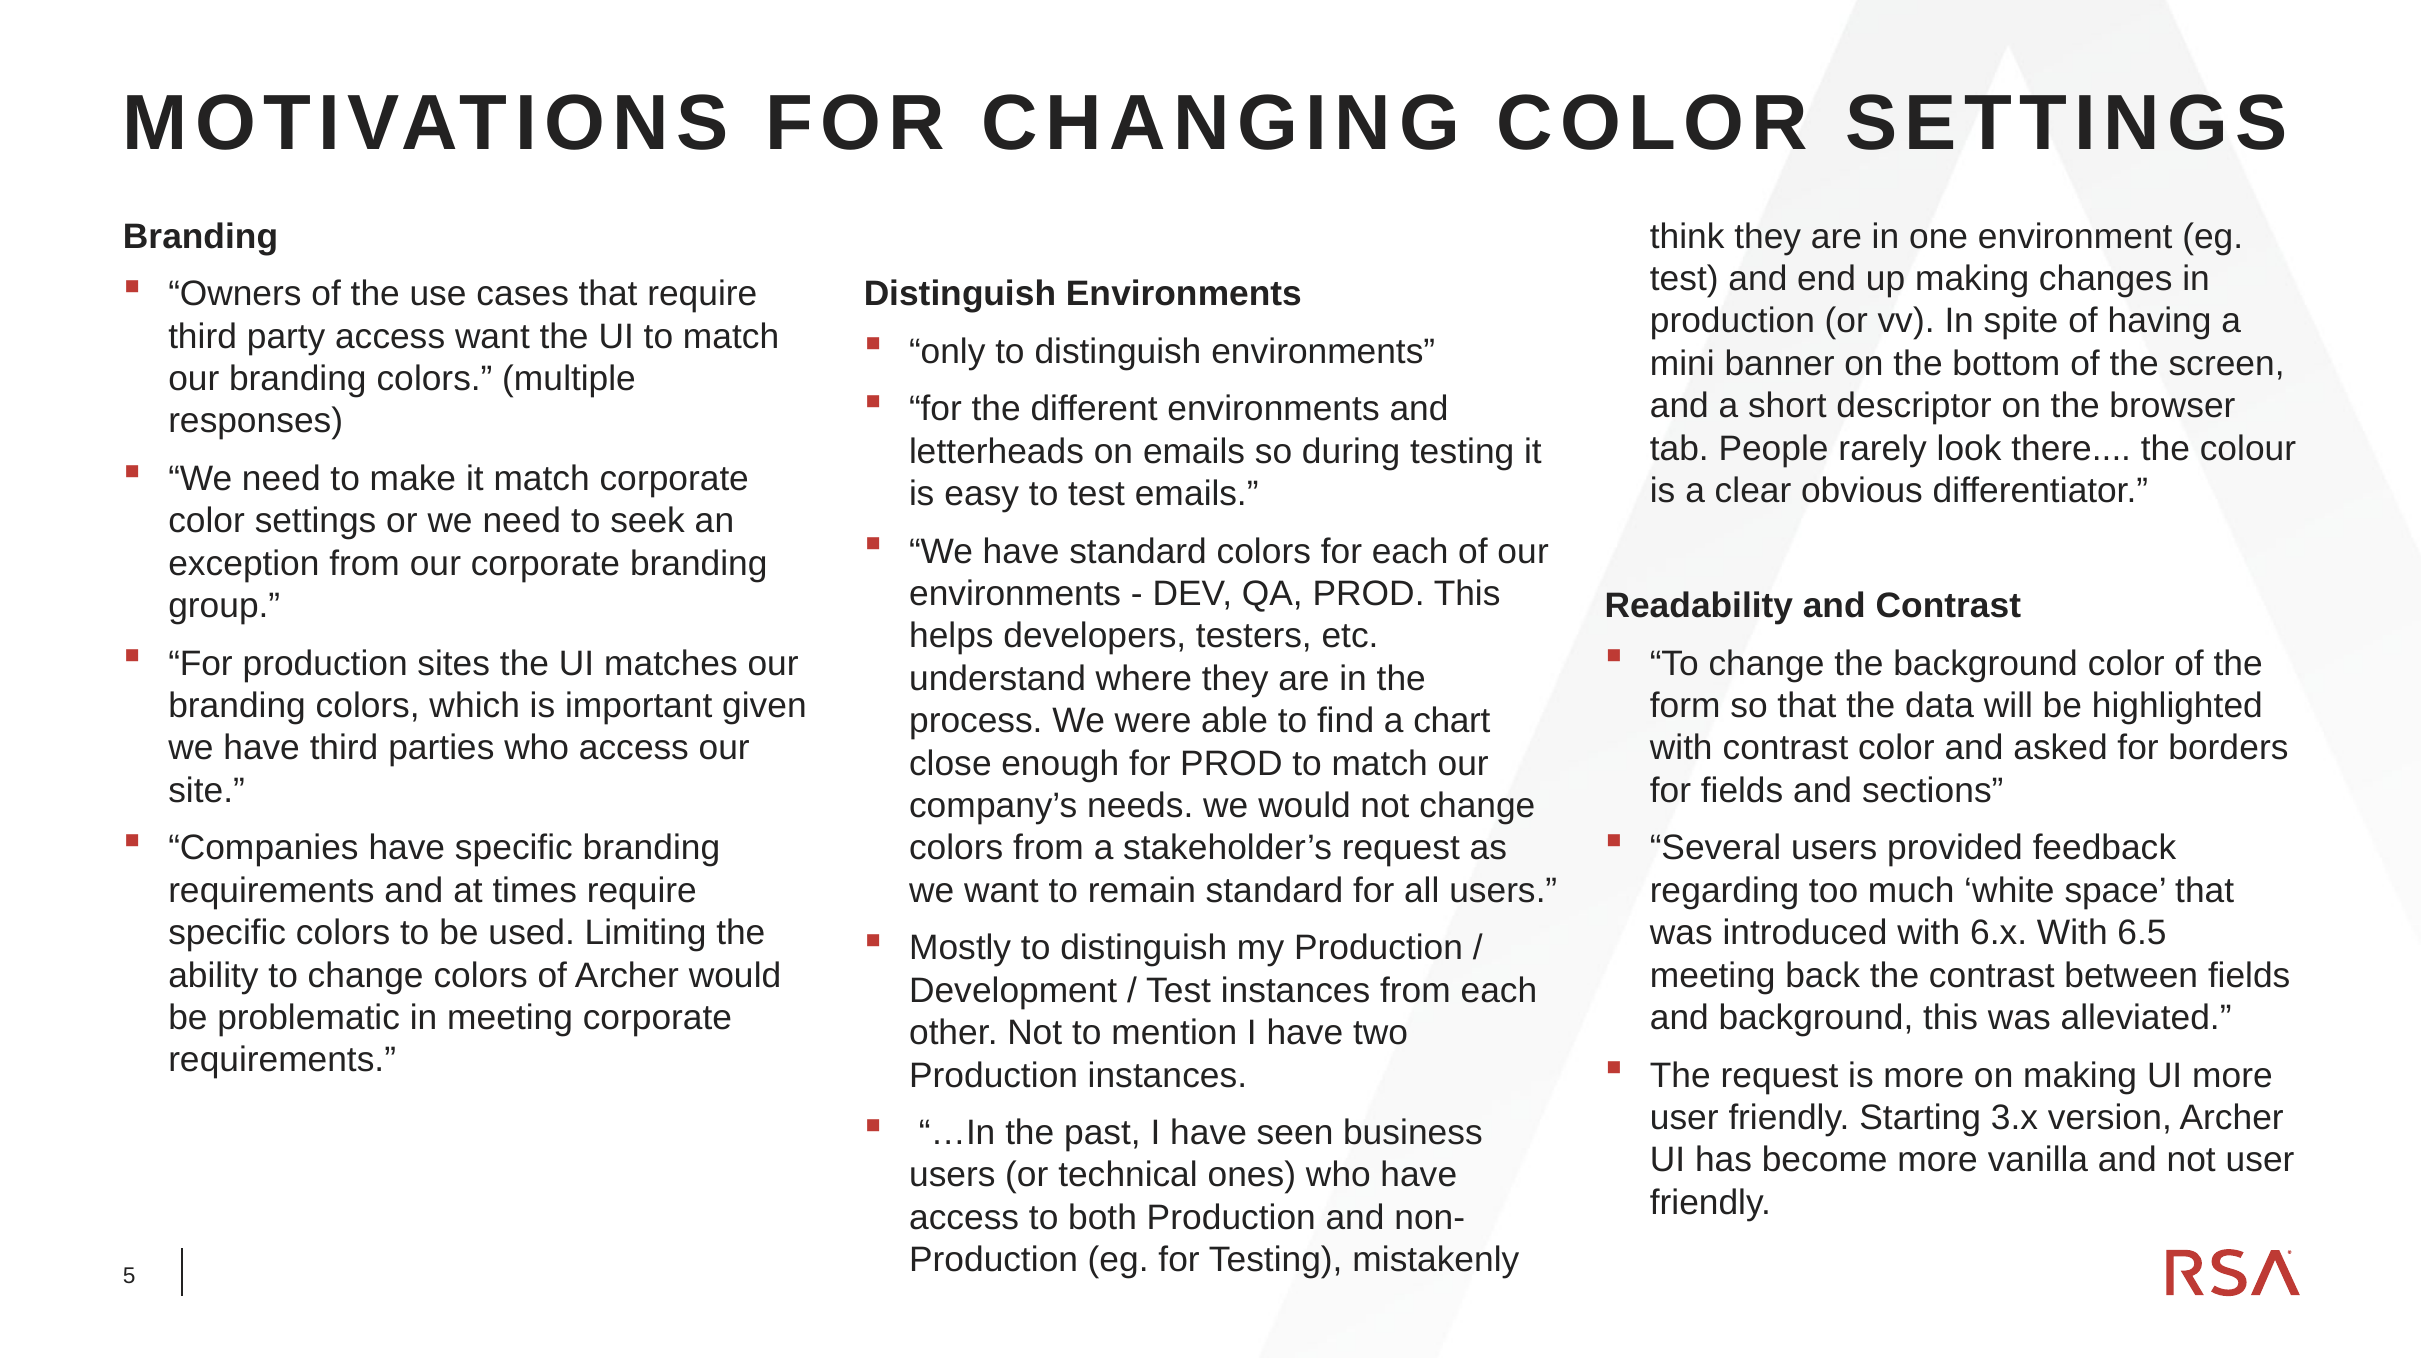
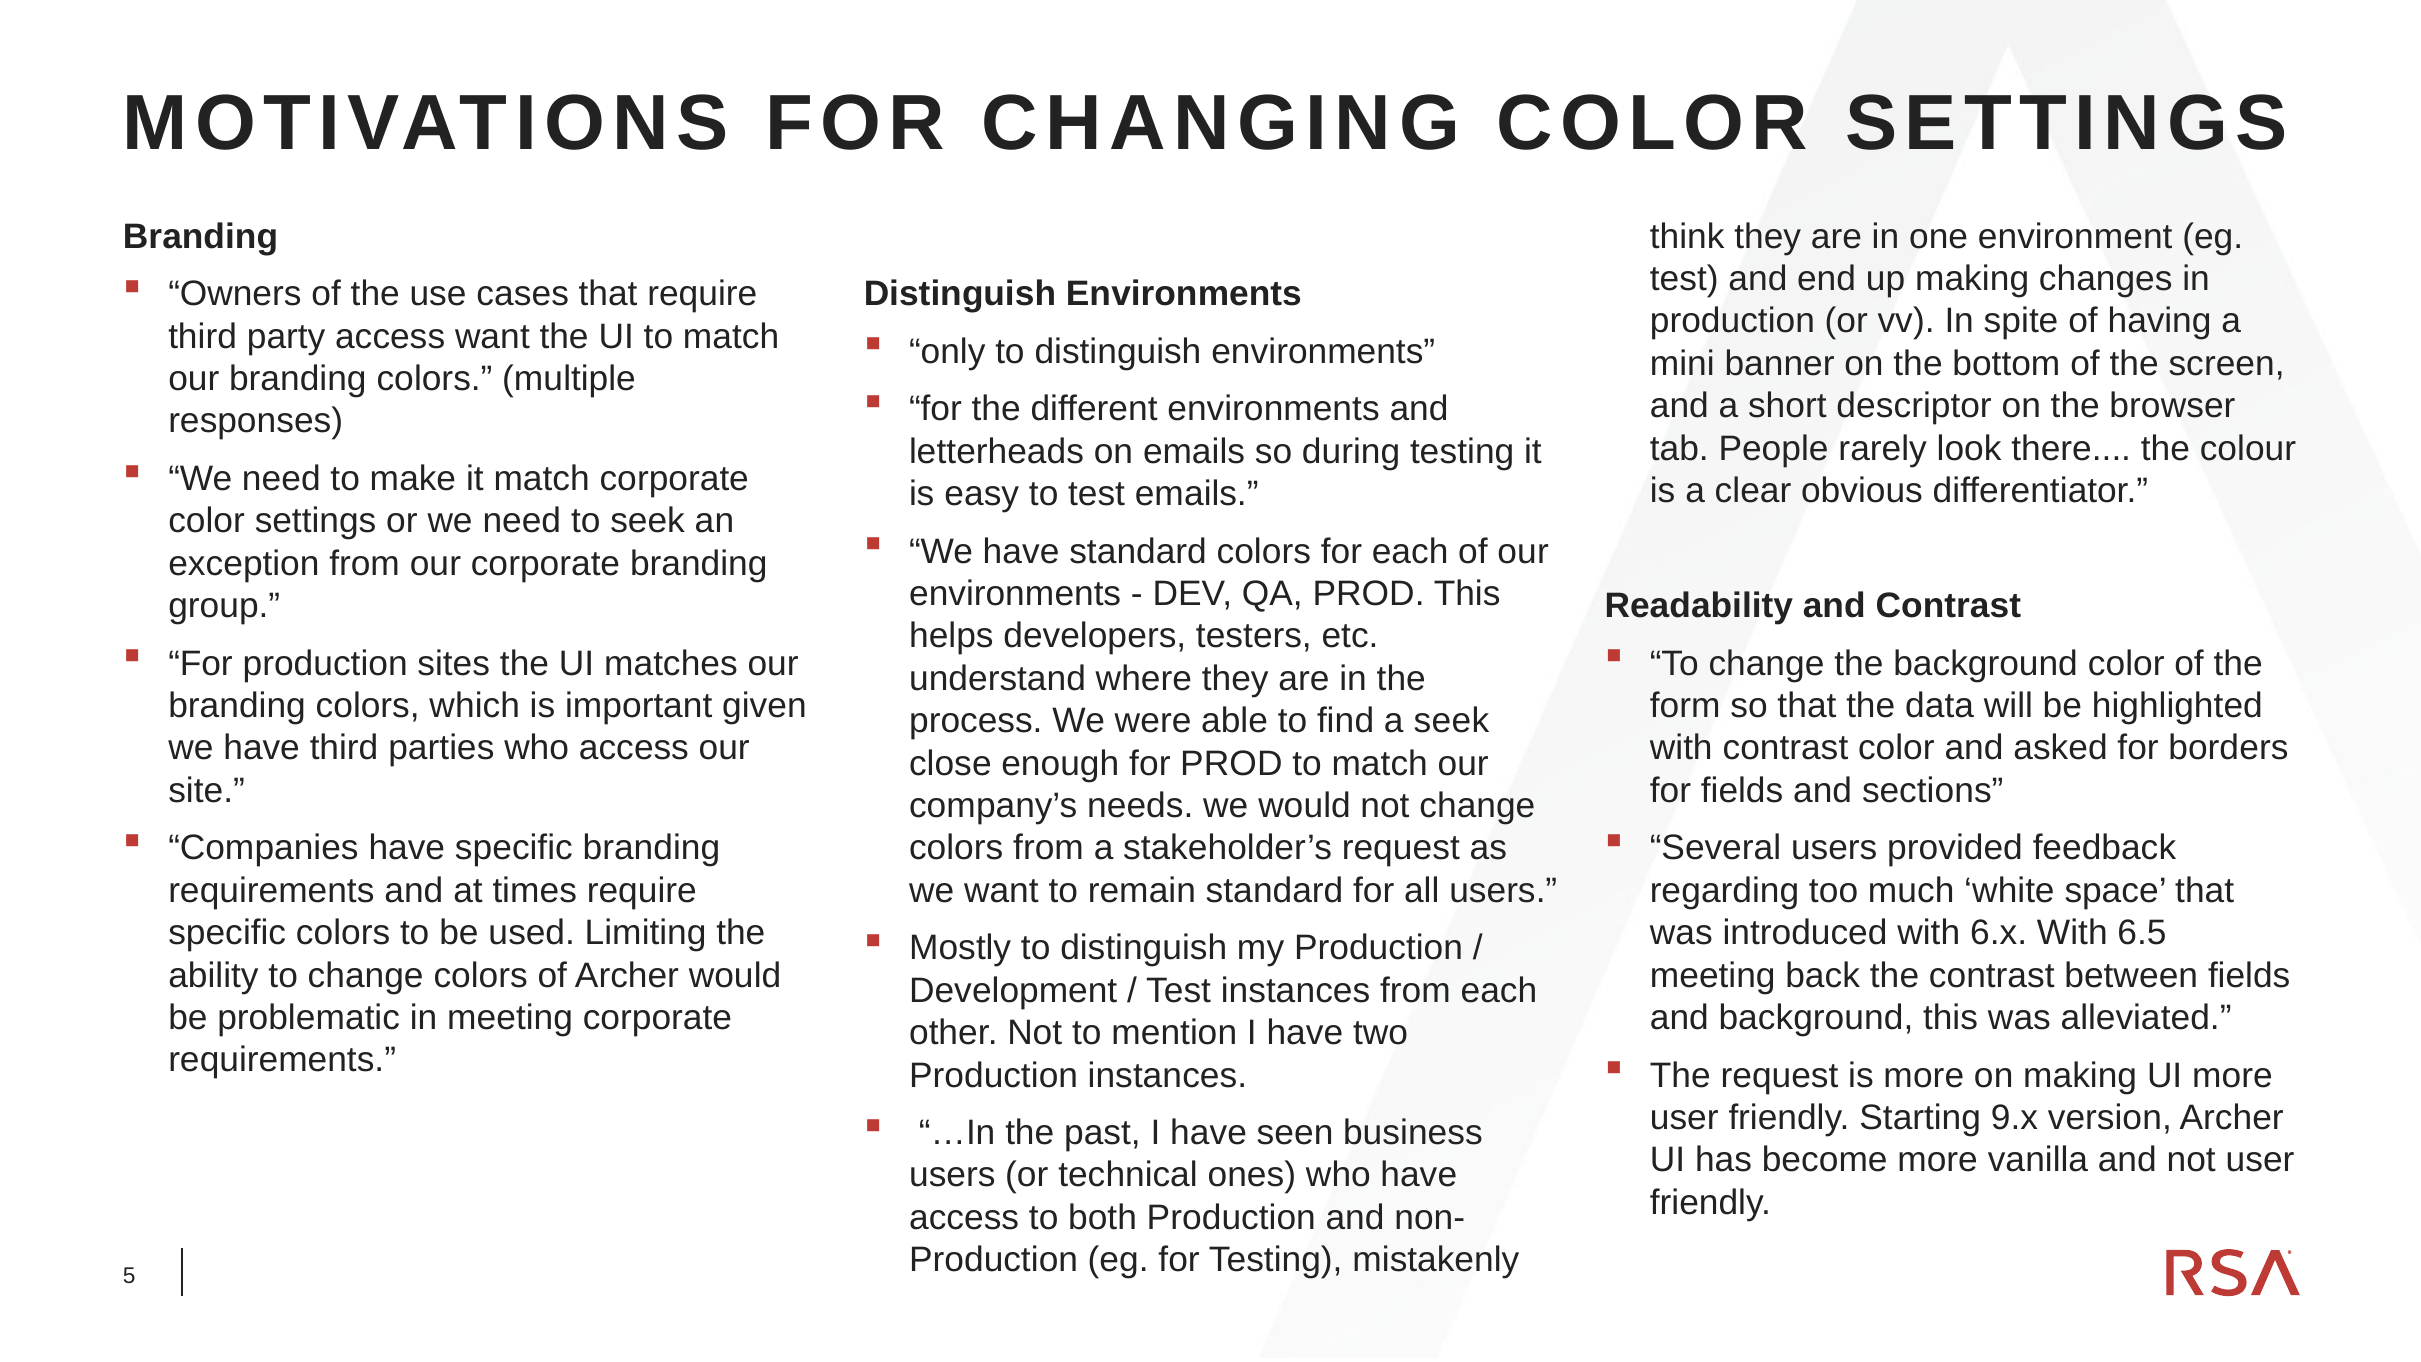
a chart: chart -> seek
3.x: 3.x -> 9.x
